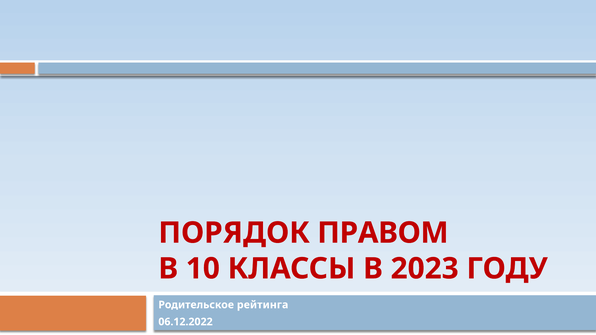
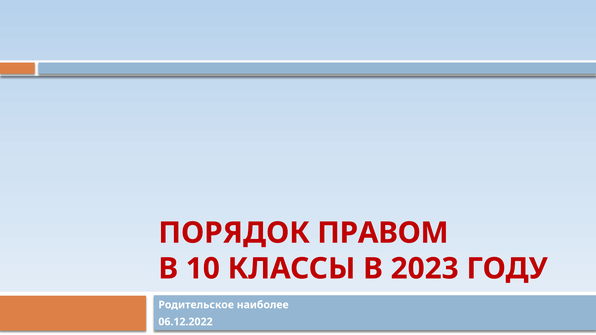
рейтинга: рейтинга -> наиболее
